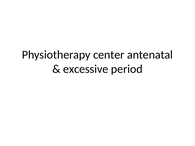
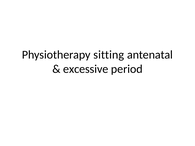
center: center -> sitting
